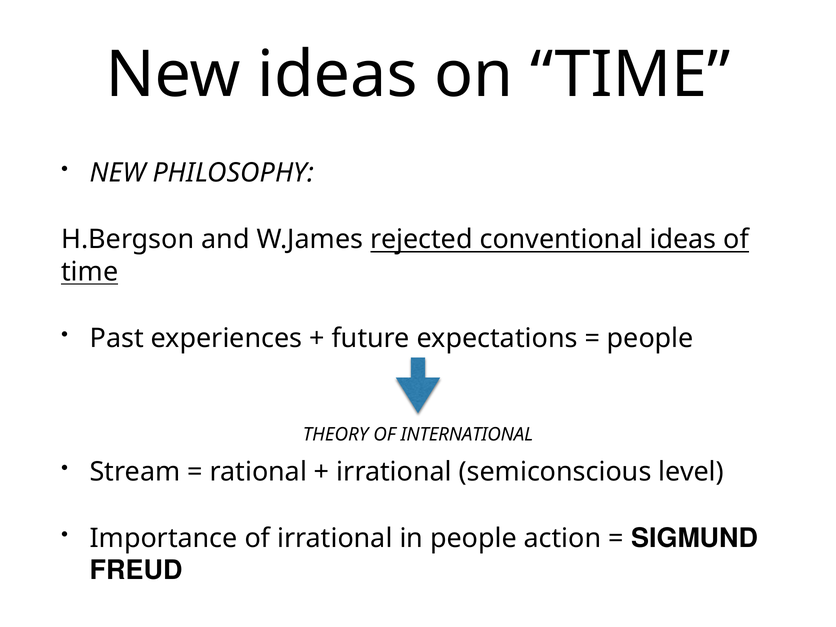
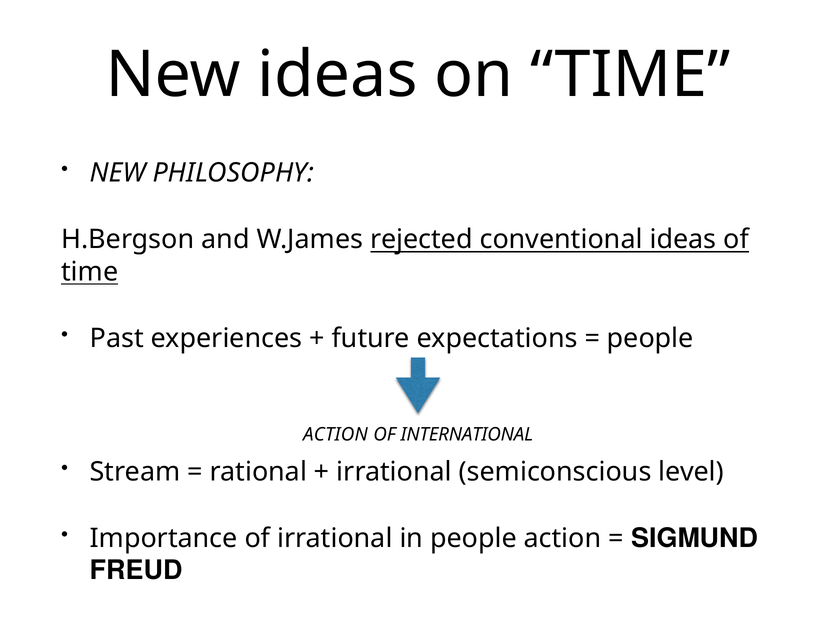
THEORY at (336, 435): THEORY -> ACTION
